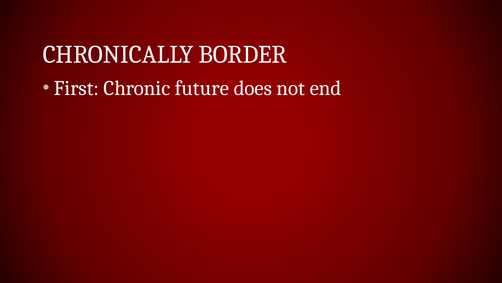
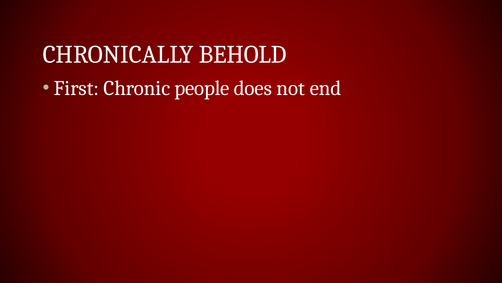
BORDER: BORDER -> BEHOLD
future: future -> people
